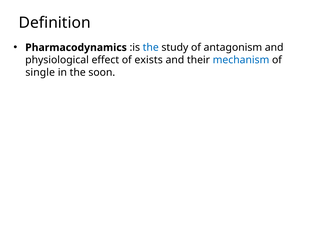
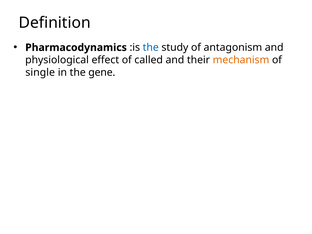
exists: exists -> called
mechanism colour: blue -> orange
soon: soon -> gene
